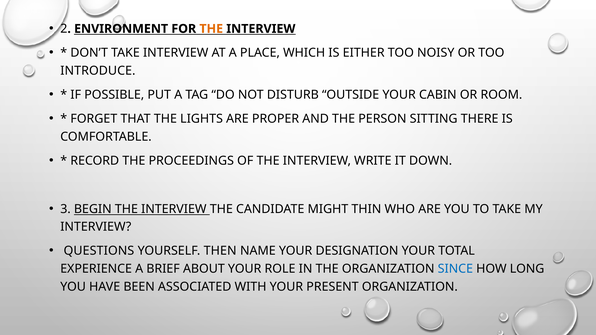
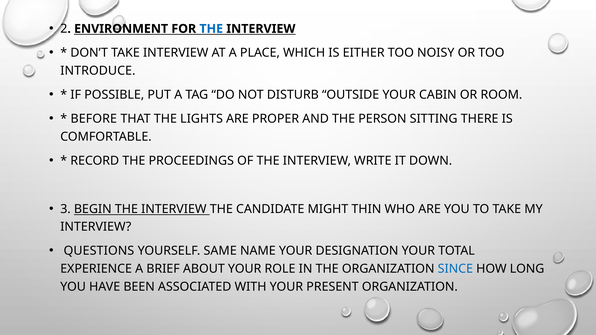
THE at (211, 29) colour: orange -> blue
FORGET: FORGET -> BEFORE
THEN: THEN -> SAME
